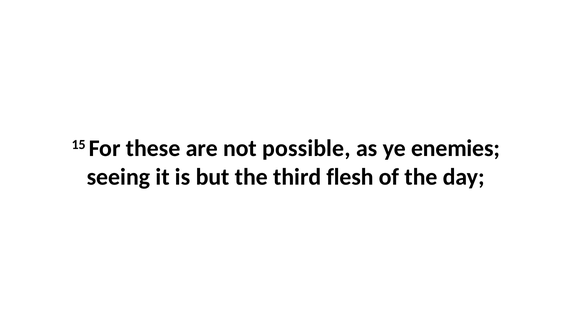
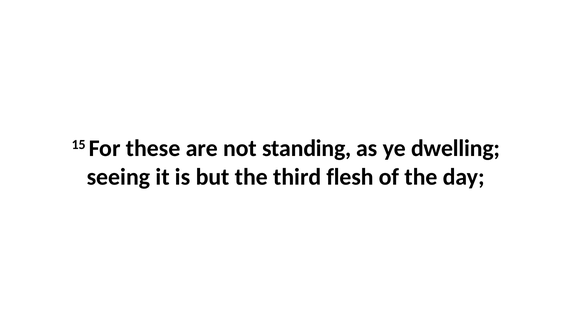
possible: possible -> standing
enemies: enemies -> dwelling
